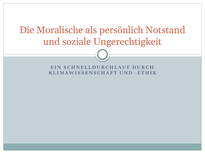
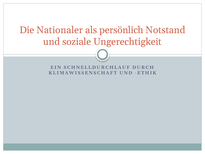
Moralische: Moralische -> Nationaler
